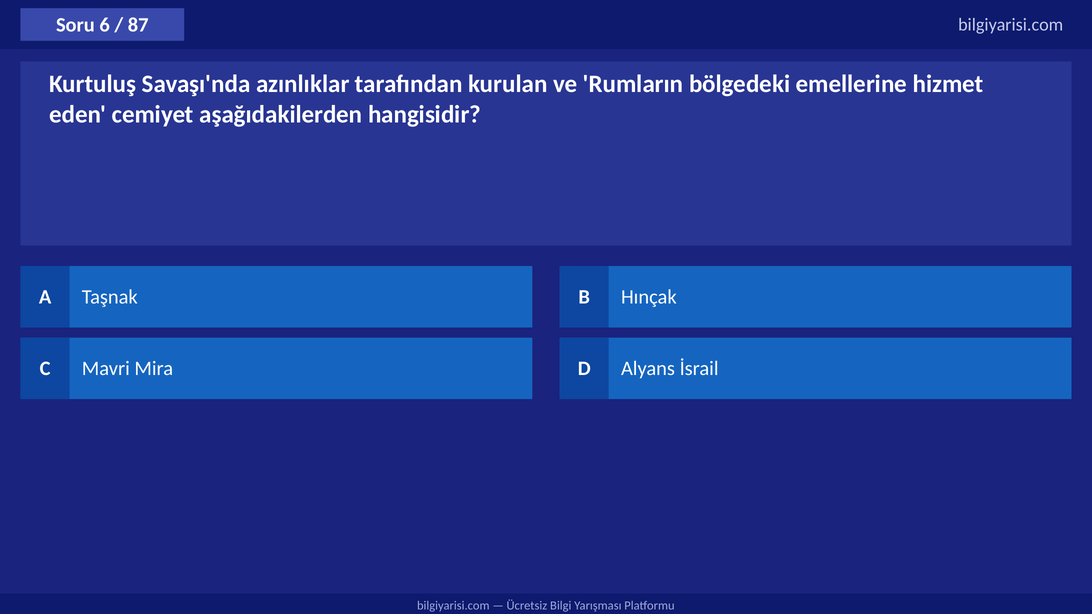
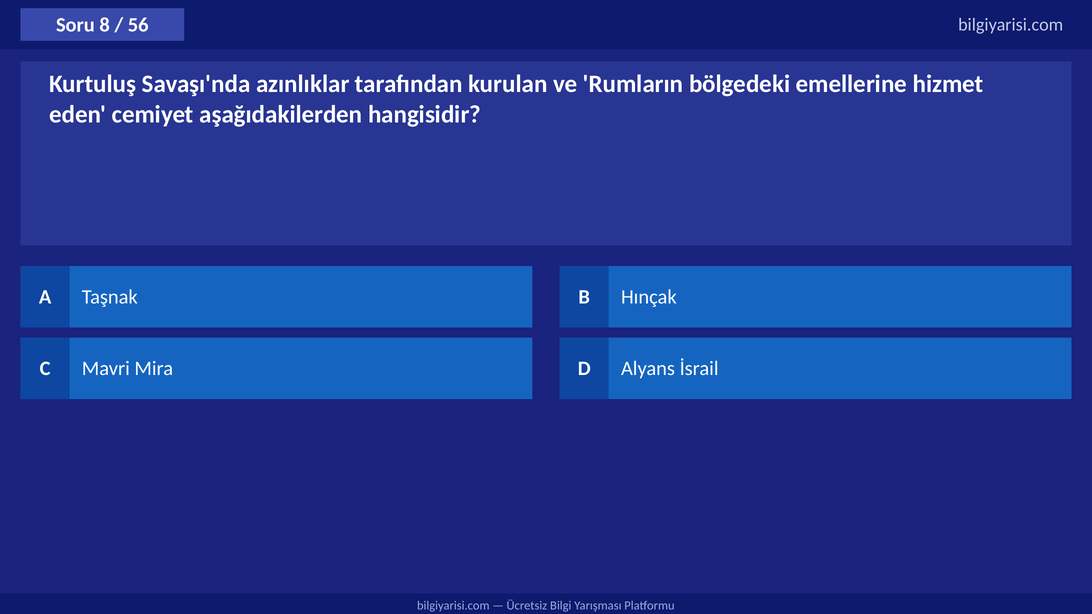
6: 6 -> 8
87: 87 -> 56
